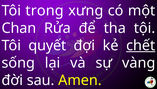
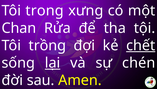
quyết: quyết -> trồng
lại underline: none -> present
vàng: vàng -> chén
